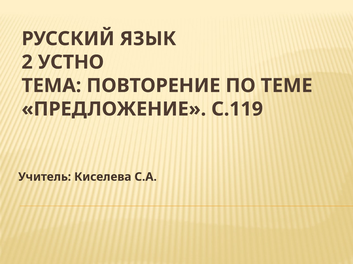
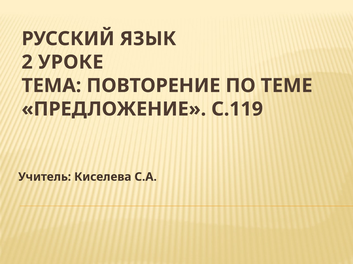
УСТНО: УСТНО -> УРОКЕ
